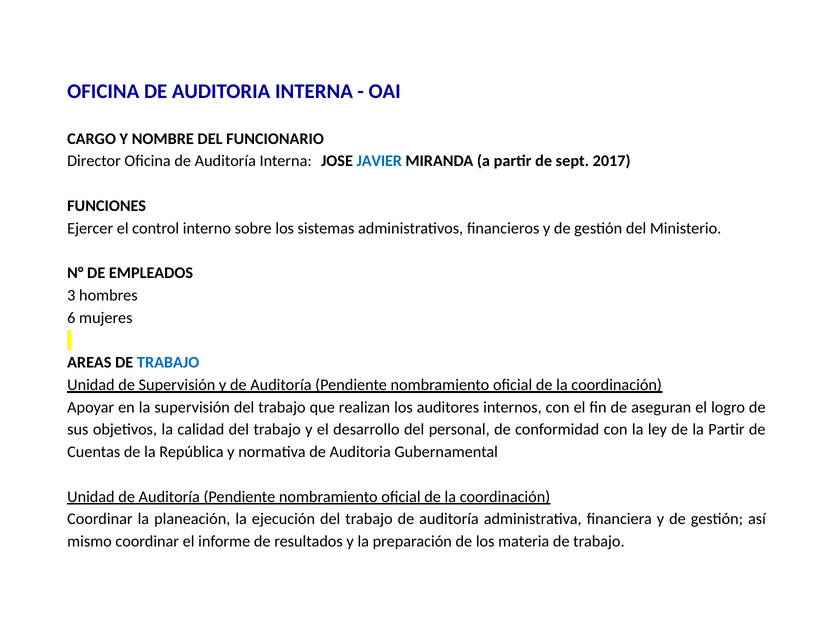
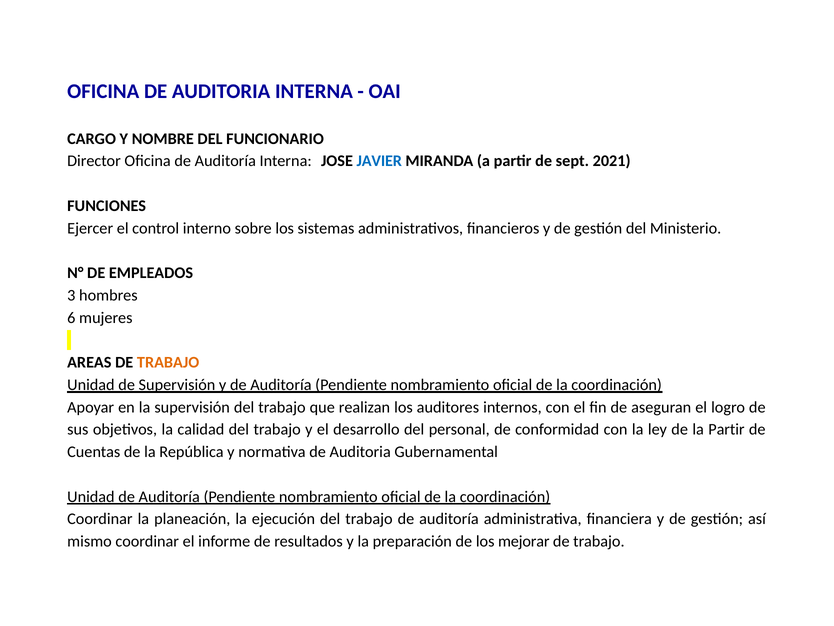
2017: 2017 -> 2021
TRABAJO at (168, 362) colour: blue -> orange
materia: materia -> mejorar
